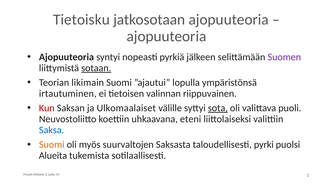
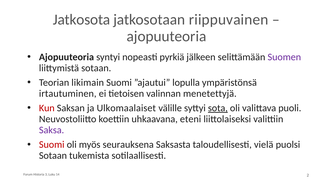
Tietoisku: Tietoisku -> Jatkosota
jatkosotaan ajopuuteoria: ajopuuteoria -> riippuvainen
sotaan at (96, 68) underline: present -> none
riippuvainen: riippuvainen -> menetettyjä
Saksa colour: blue -> purple
Suomi at (52, 145) colour: orange -> red
suurvaltojen: suurvaltojen -> seurauksena
pyrki: pyrki -> vielä
Alueita at (53, 156): Alueita -> Sotaan
